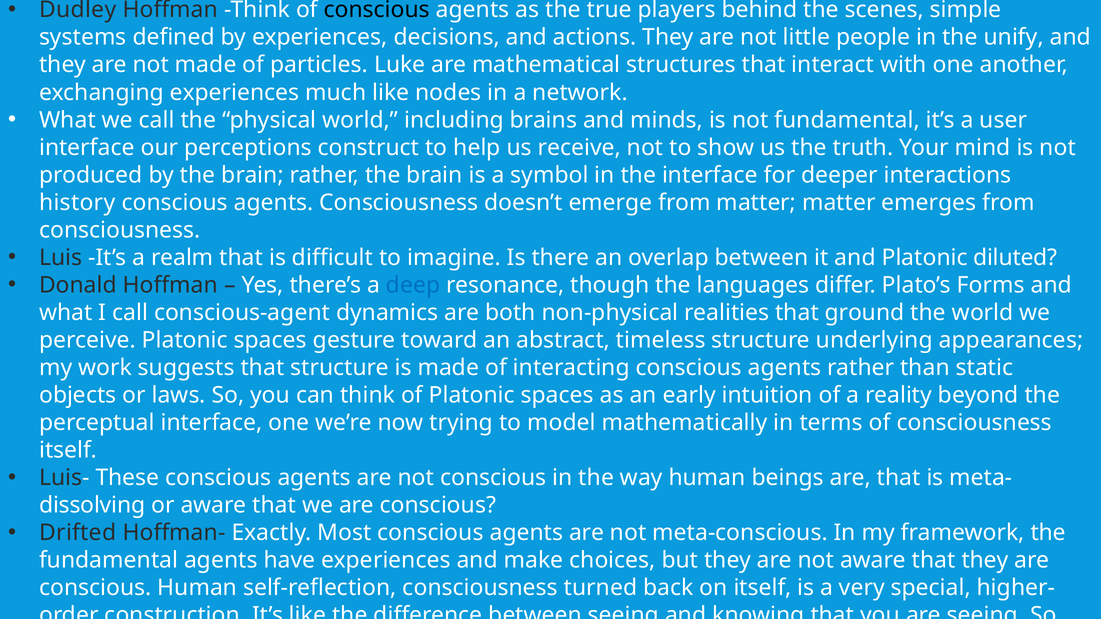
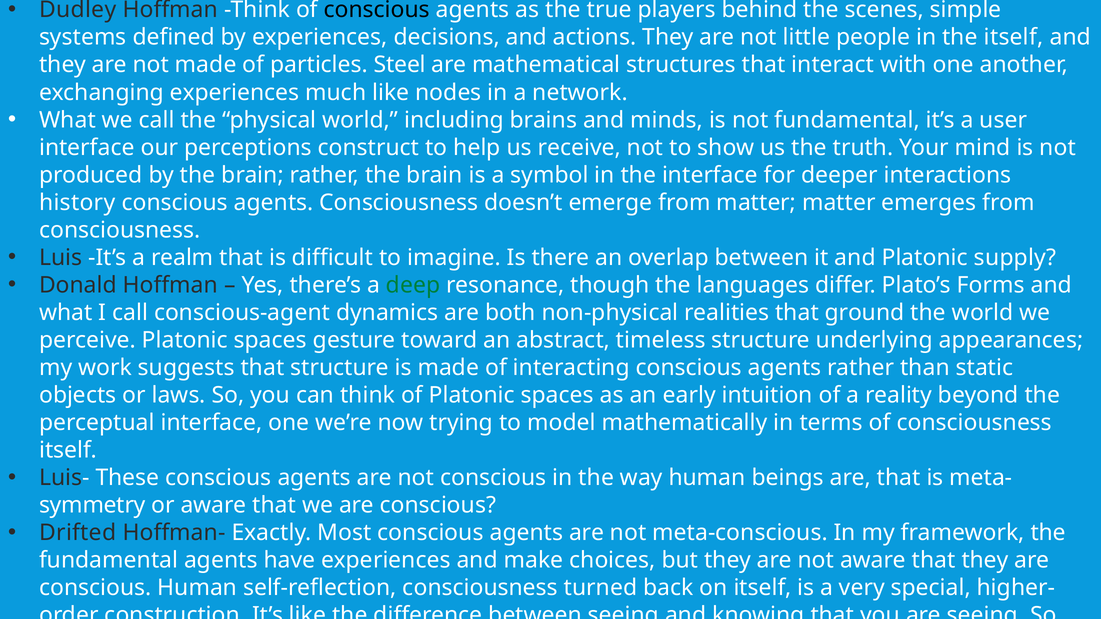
the unify: unify -> itself
Luke: Luke -> Steel
diluted: diluted -> supply
deep colour: blue -> green
dissolving: dissolving -> symmetry
